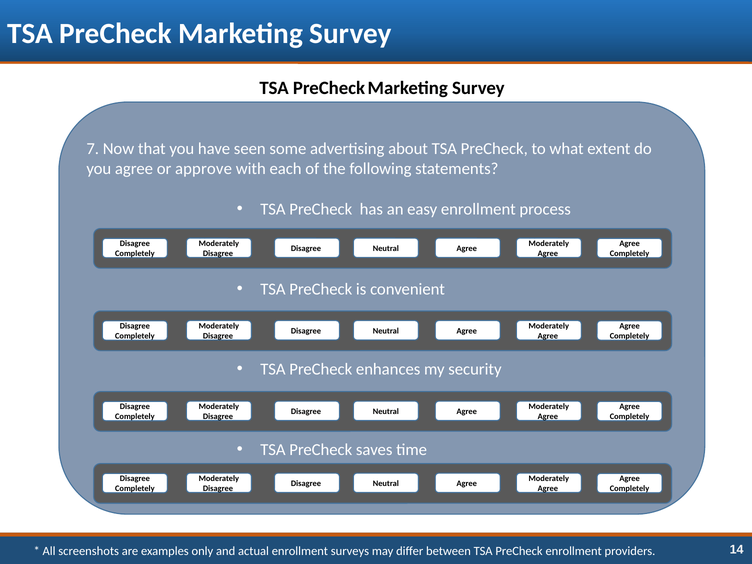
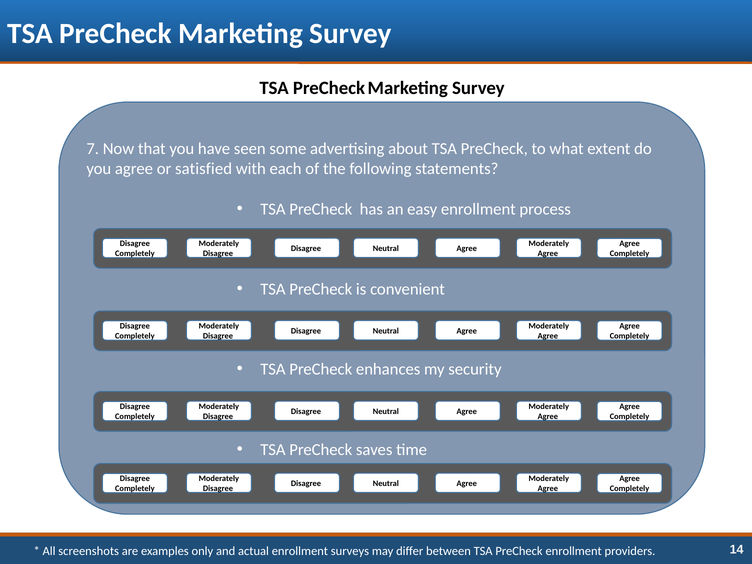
approve: approve -> satisfied
